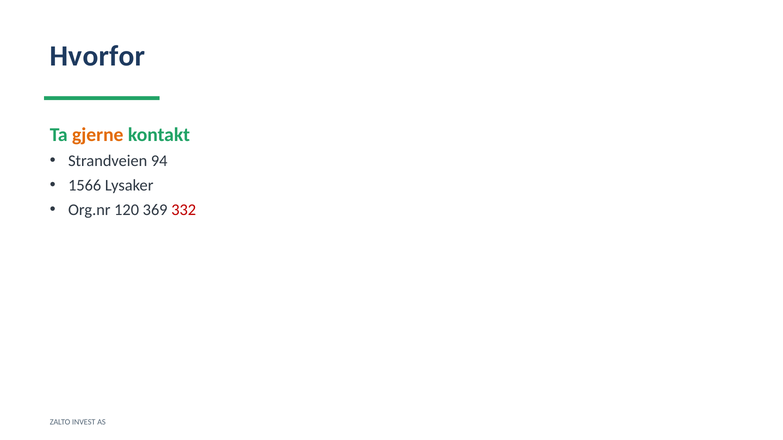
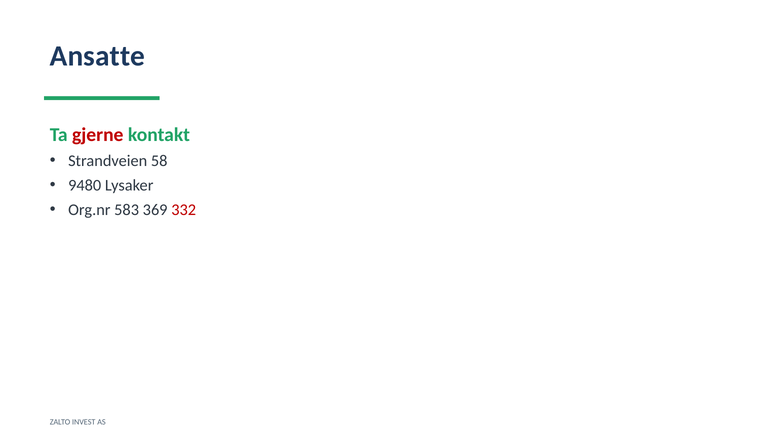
Hvorfor: Hvorfor -> Ansatte
gjerne colour: orange -> red
94: 94 -> 58
1566: 1566 -> 9480
120: 120 -> 583
